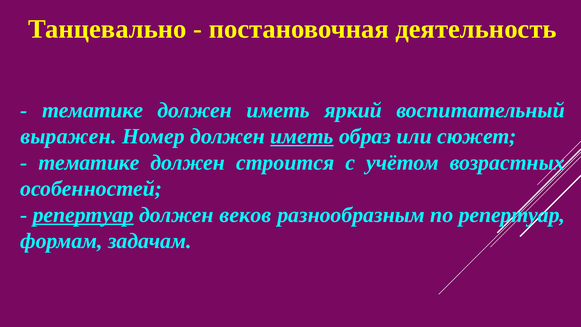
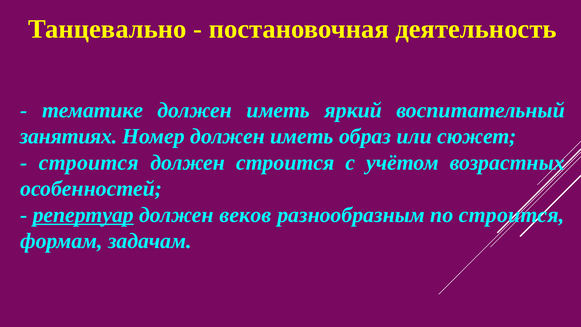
выражен: выражен -> занятиях
иметь at (302, 136) underline: present -> none
тематике at (89, 162): тематике -> строится
по репертуар: репертуар -> строится
